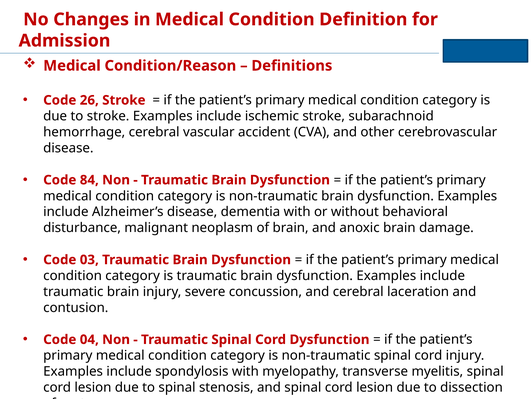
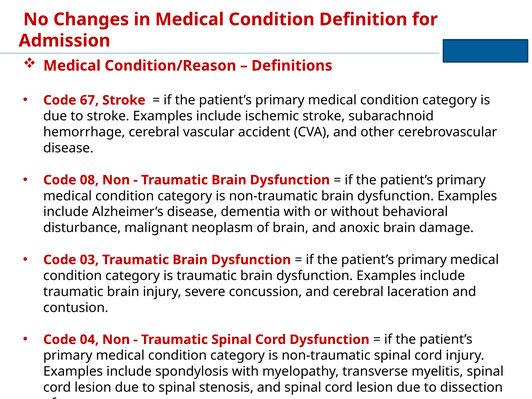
26: 26 -> 67
84: 84 -> 08
